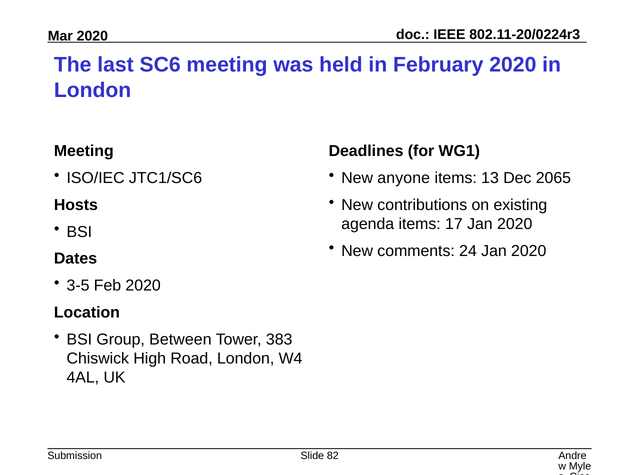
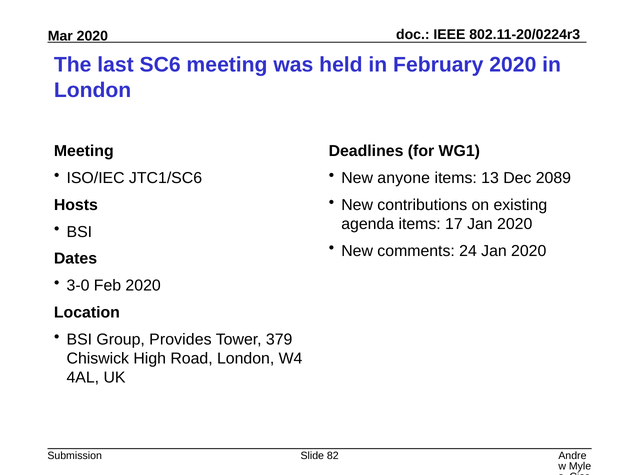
2065: 2065 -> 2089
3-5: 3-5 -> 3-0
Between: Between -> Provides
383: 383 -> 379
